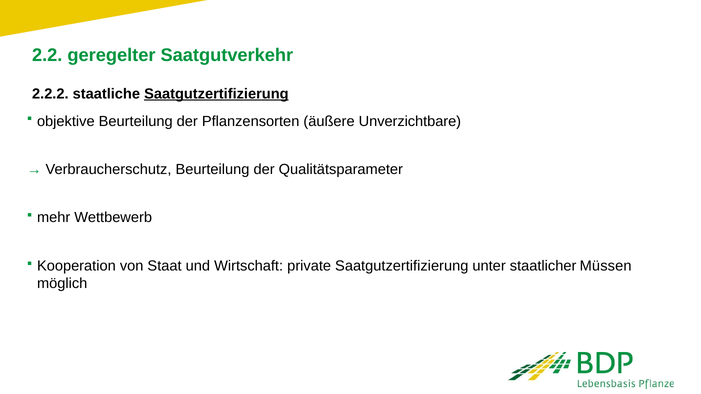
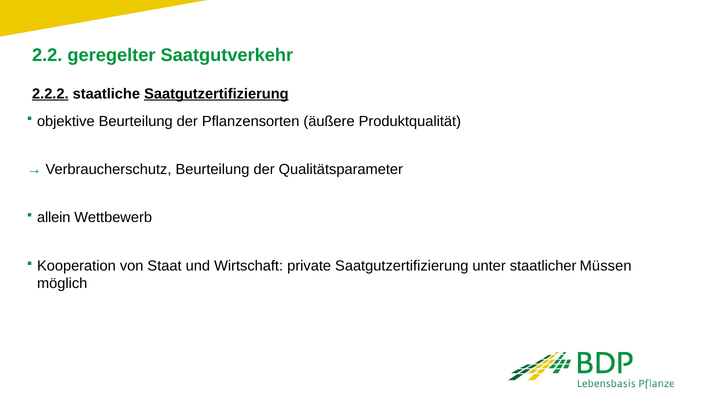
2.2.2 underline: none -> present
Unverzichtbare: Unverzichtbare -> Produktqualität
mehr: mehr -> allein
